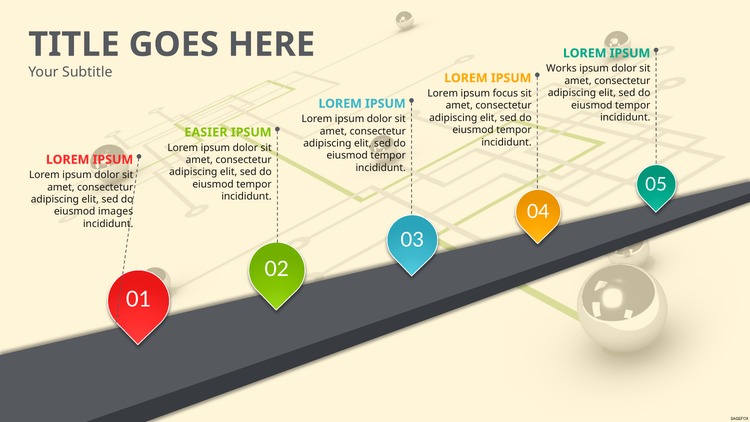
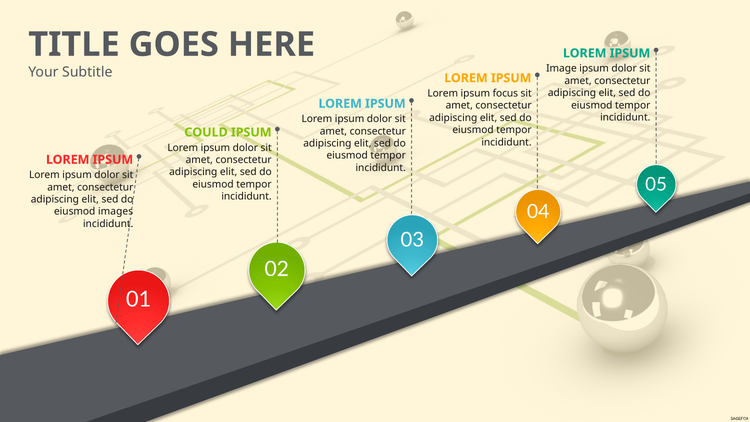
Works: Works -> Image
EASIER: EASIER -> COULD
